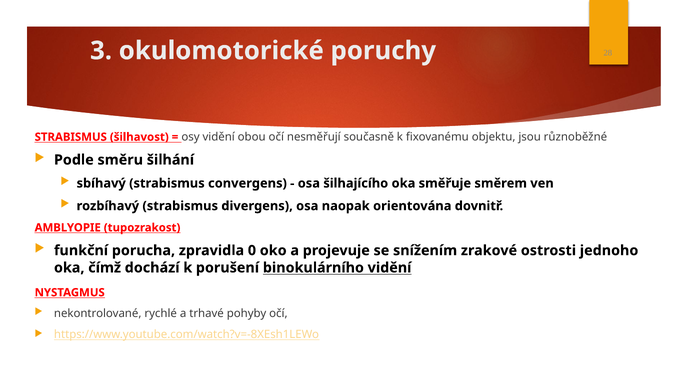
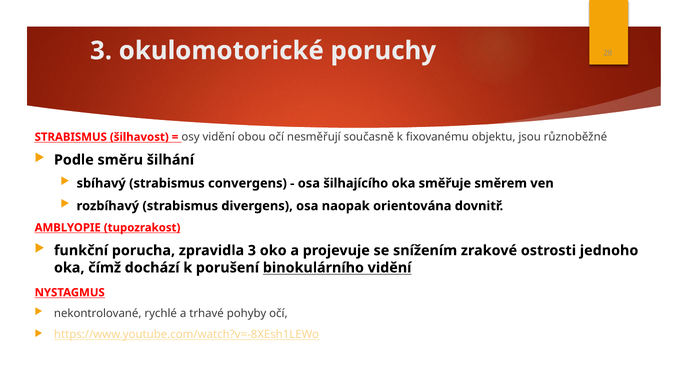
zpravidla 0: 0 -> 3
